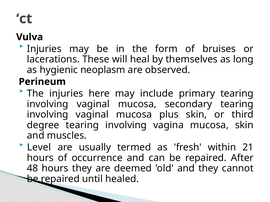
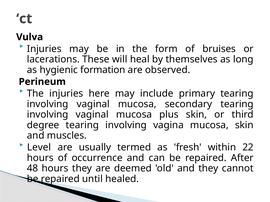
neoplasm: neoplasm -> formation
21: 21 -> 22
